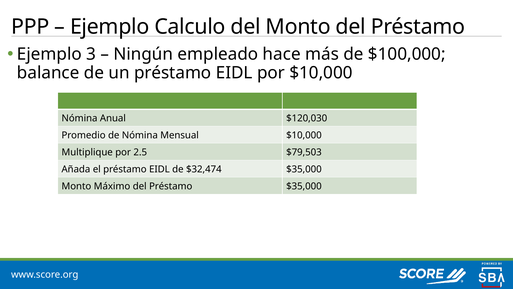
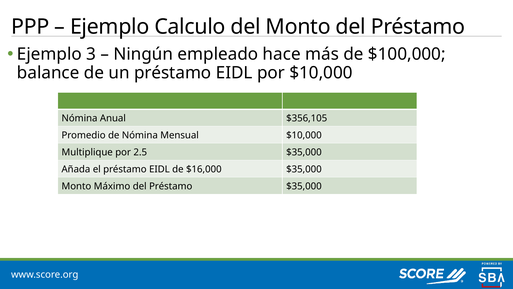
$120,030: $120,030 -> $356,105
2.5 $79,503: $79,503 -> $35,000
$32,474: $32,474 -> $16,000
